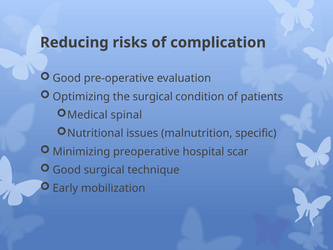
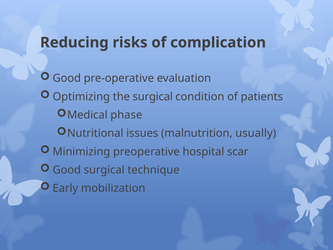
spinal: spinal -> phase
specific: specific -> usually
